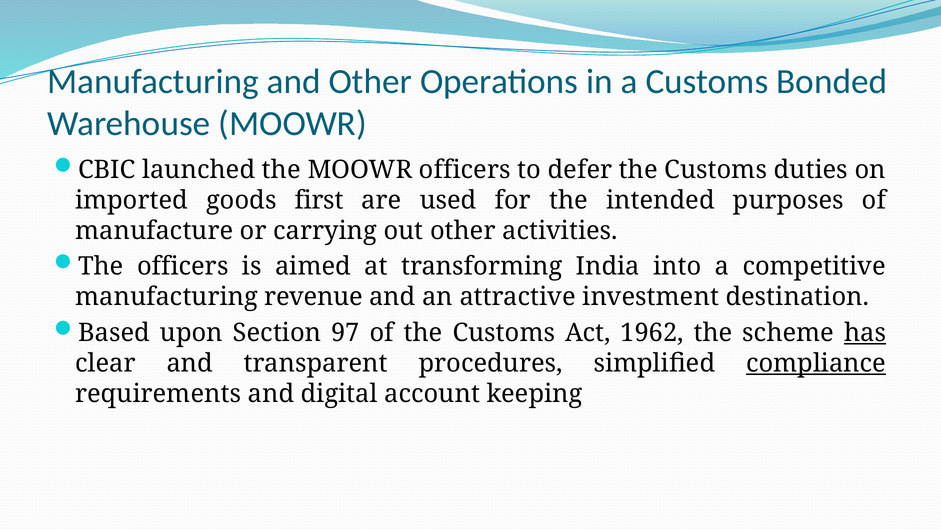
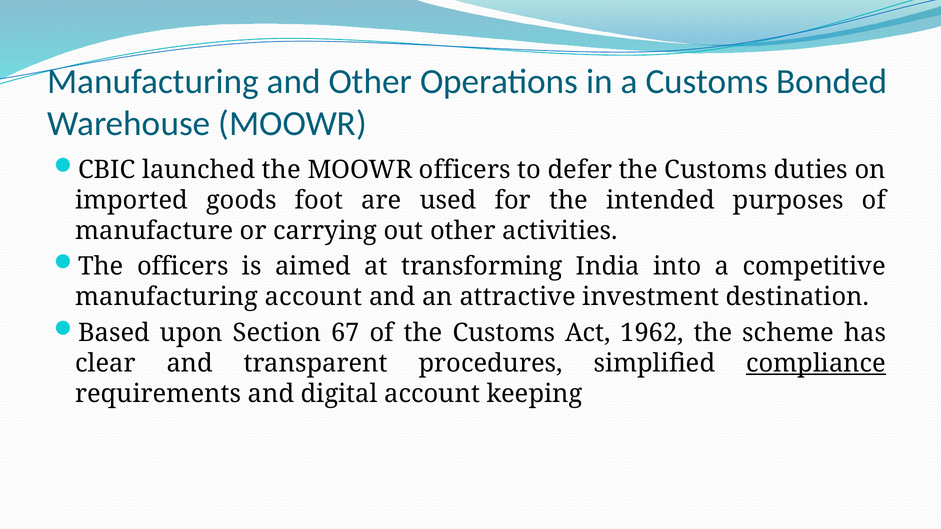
first: first -> foot
manufacturing revenue: revenue -> account
97: 97 -> 67
has underline: present -> none
